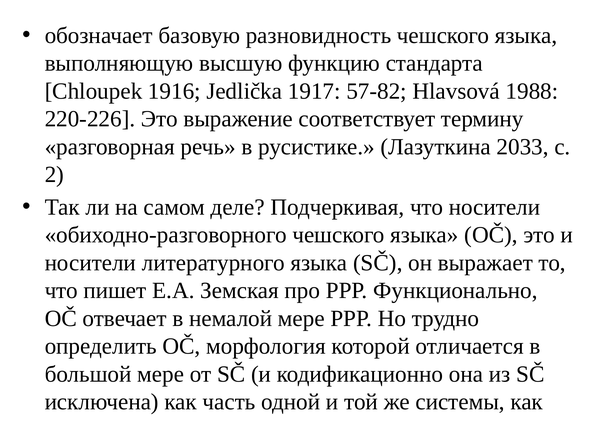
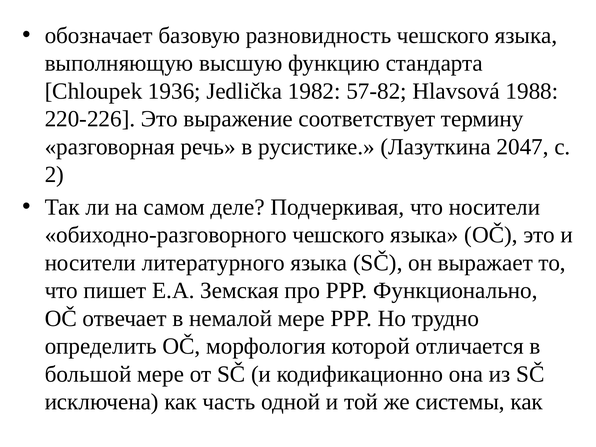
1916: 1916 -> 1936
1917: 1917 -> 1982
2033: 2033 -> 2047
